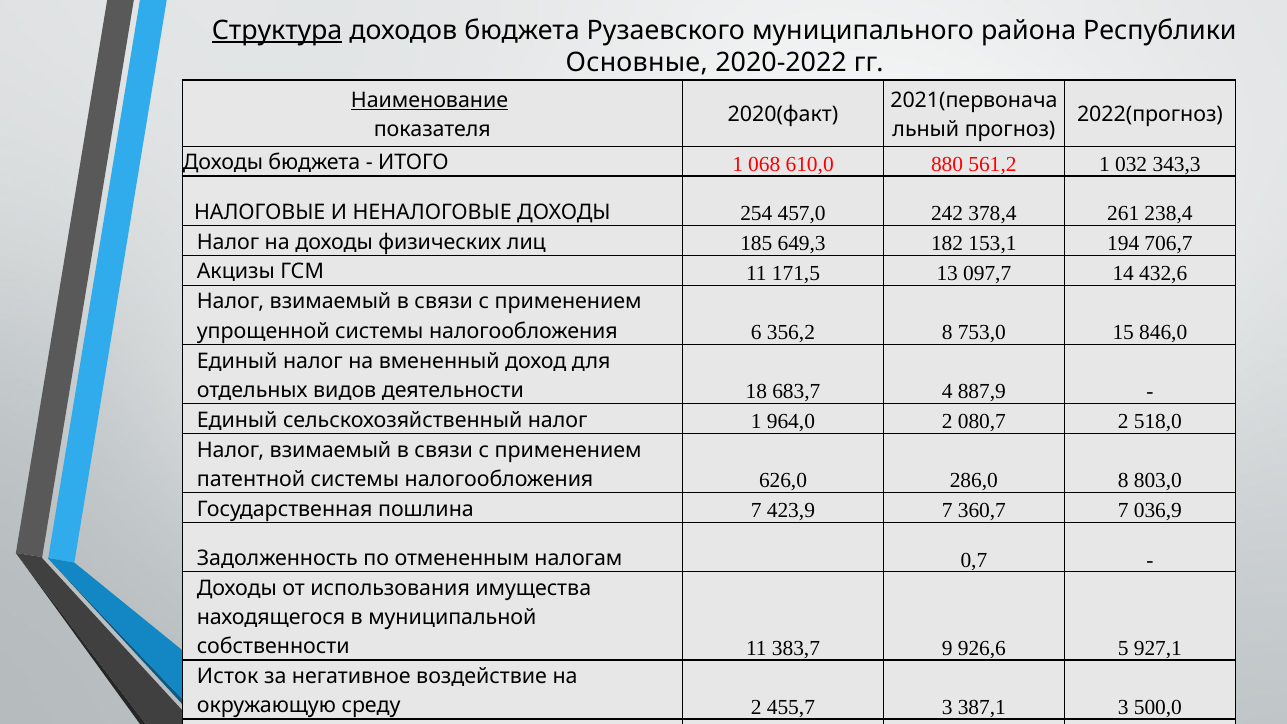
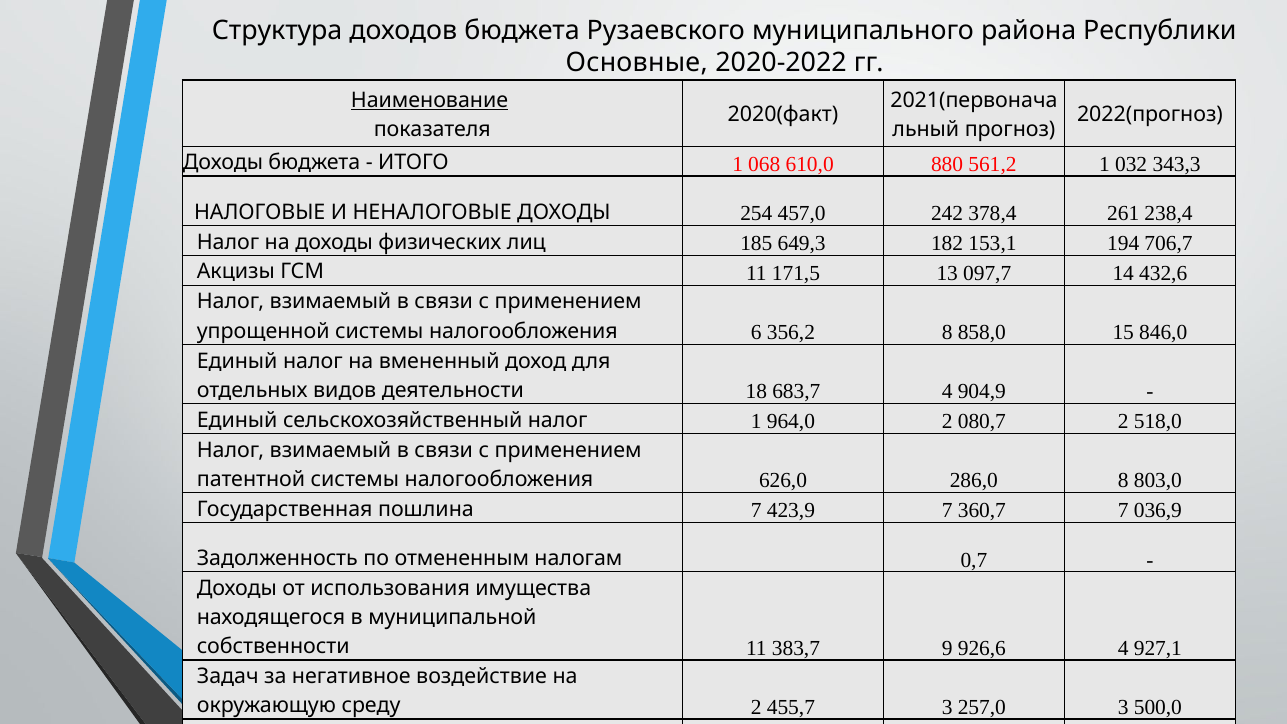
Структура underline: present -> none
753,0: 753,0 -> 858,0
887,9: 887,9 -> 904,9
926,6 5: 5 -> 4
Исток: Исток -> Задач
387,1: 387,1 -> 257,0
